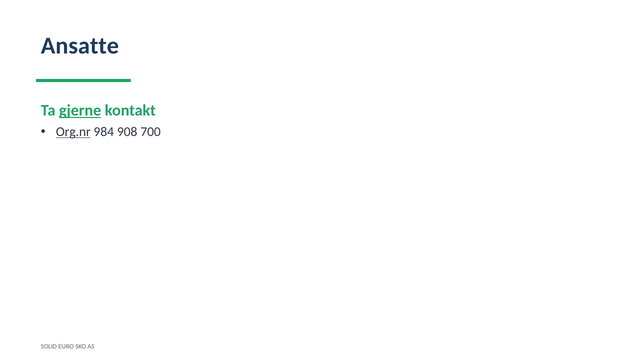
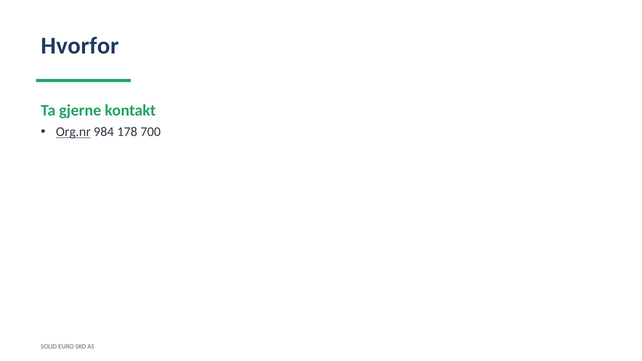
Ansatte: Ansatte -> Hvorfor
gjerne underline: present -> none
908: 908 -> 178
